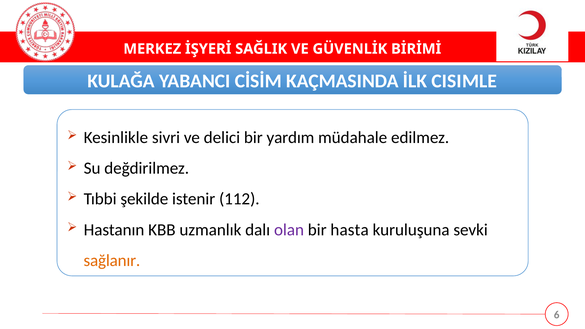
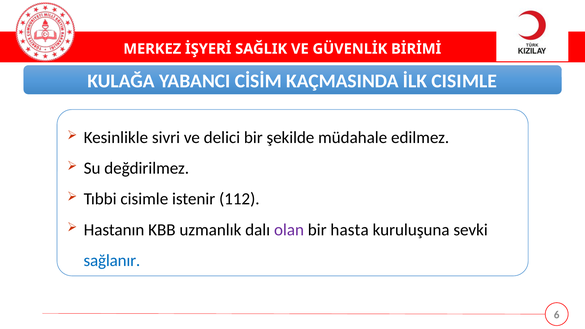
yardım: yardım -> şekilde
Tıbbi şekilde: şekilde -> cisimle
sağlanır colour: orange -> blue
